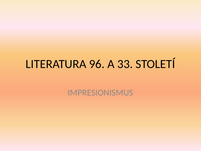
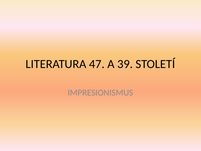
96: 96 -> 47
33: 33 -> 39
